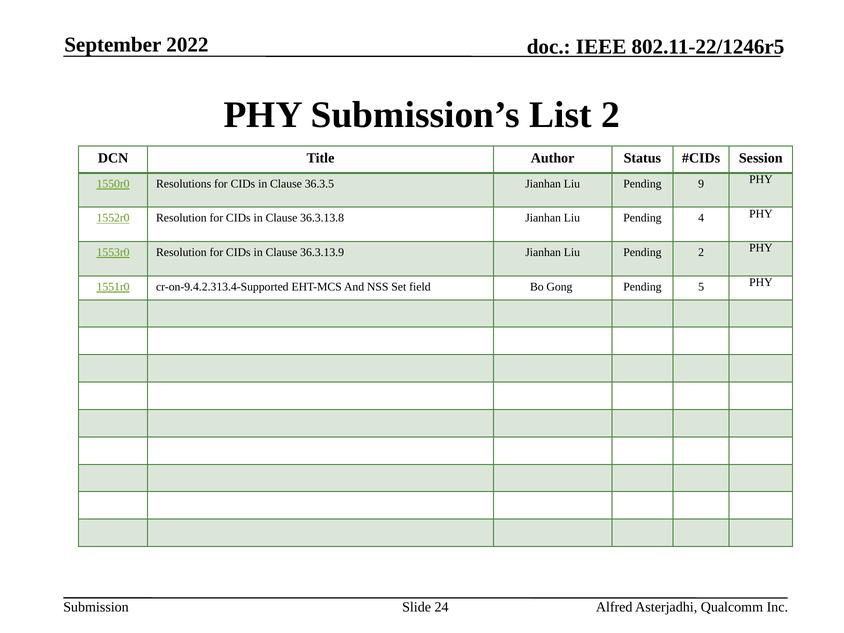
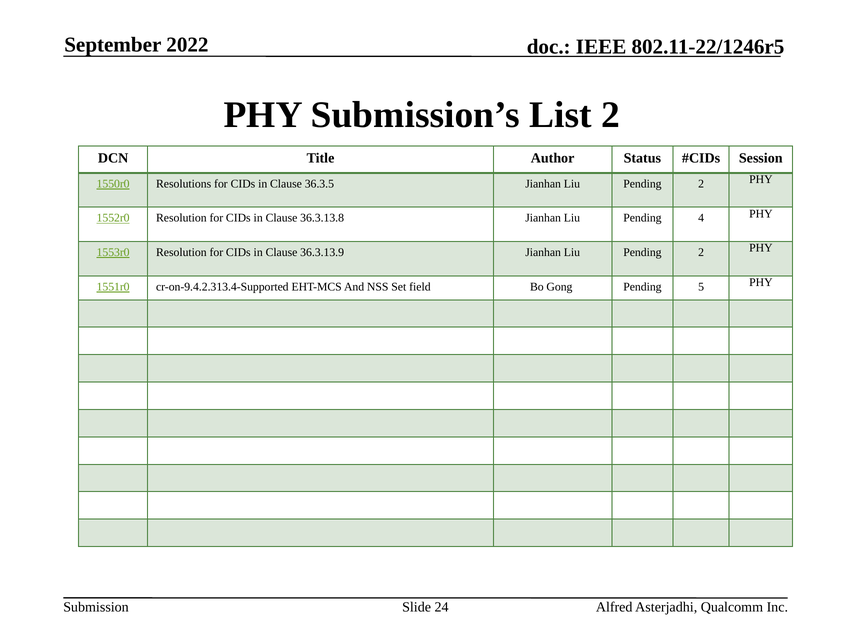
9 at (701, 184): 9 -> 2
